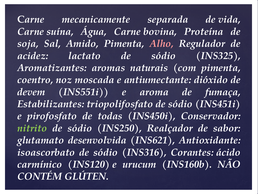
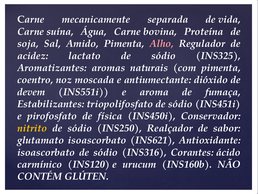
todas: todas -> física
nitrito colour: light green -> yellow
glutamato desenvolvida: desenvolvida -> isoascorbato
